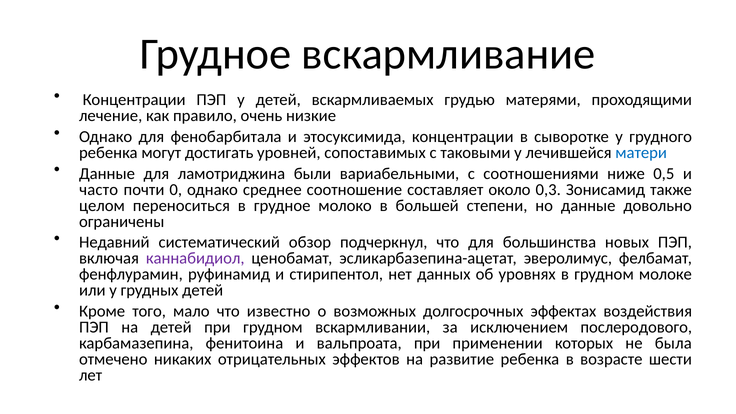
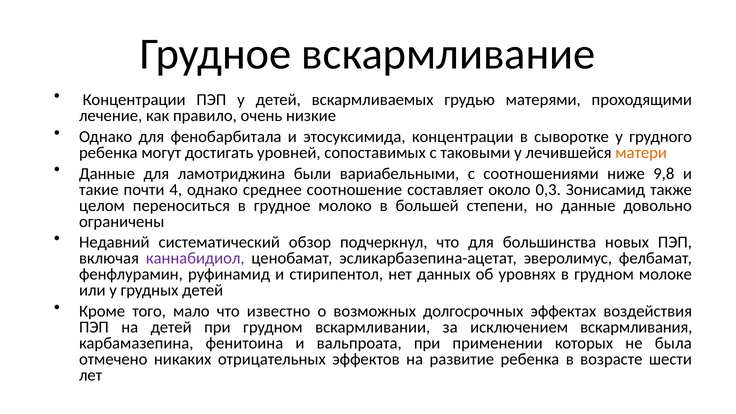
матери colour: blue -> orange
0,5: 0,5 -> 9,8
часто: часто -> такие
0: 0 -> 4
послеродового: послеродового -> вскармливания
